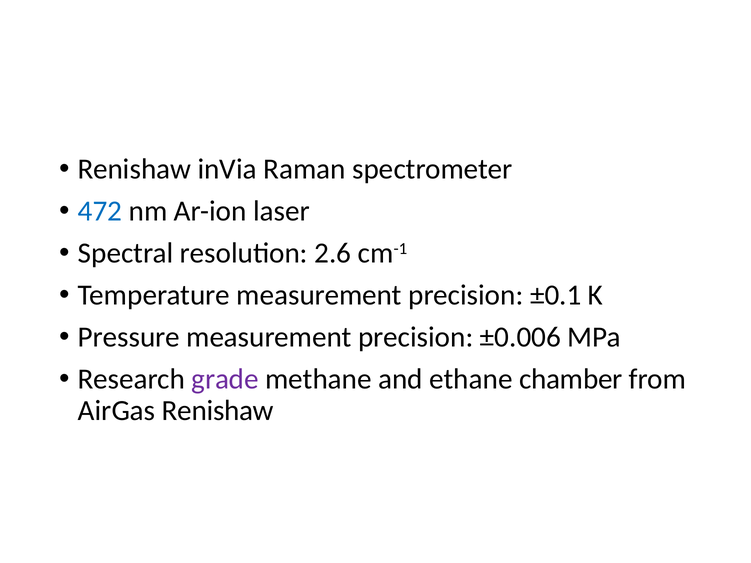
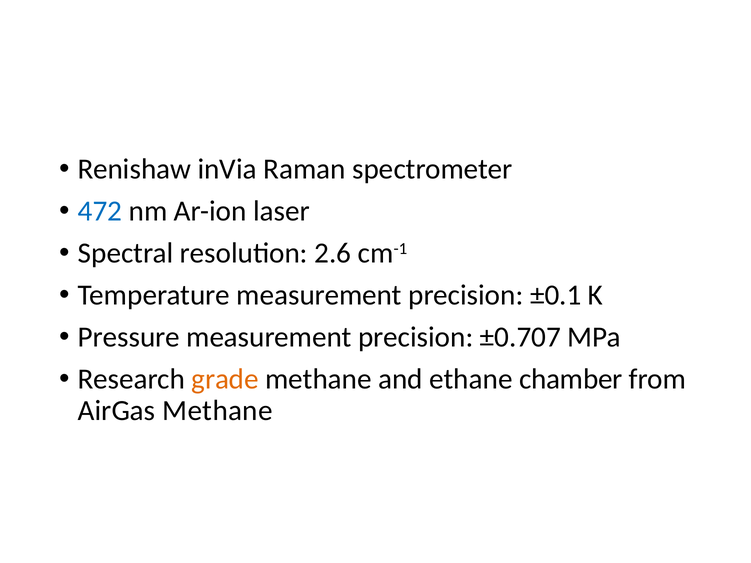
±0.006: ±0.006 -> ±0.707
grade colour: purple -> orange
AirGas Renishaw: Renishaw -> Methane
